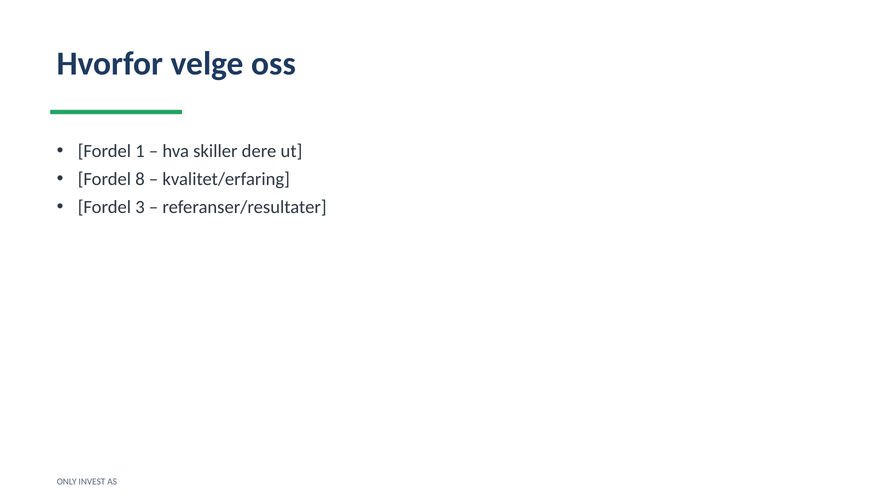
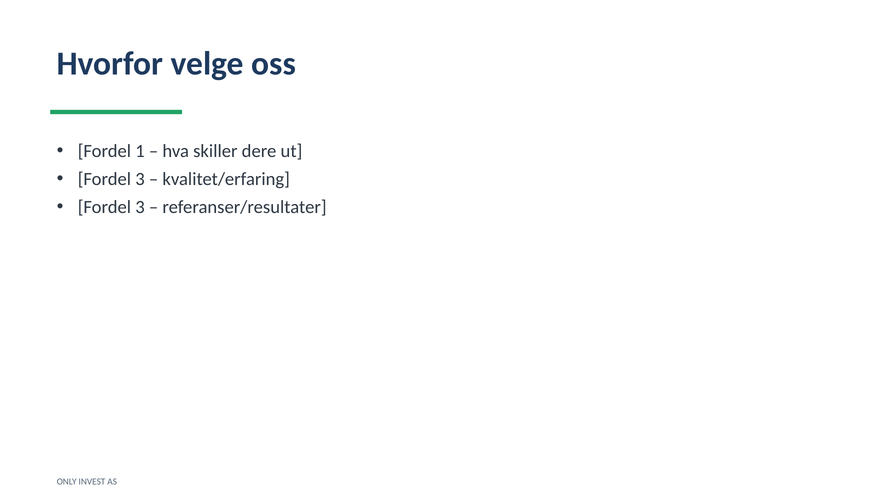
8 at (140, 179): 8 -> 3
